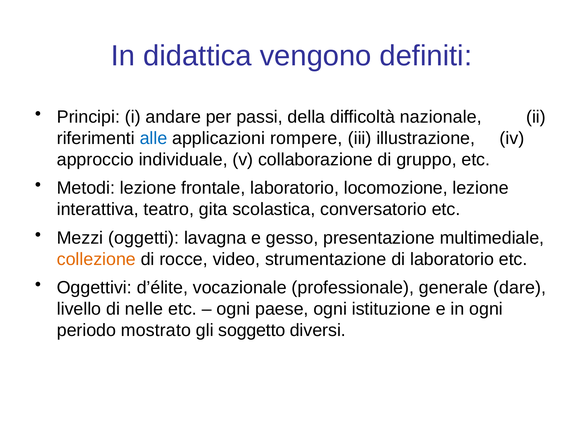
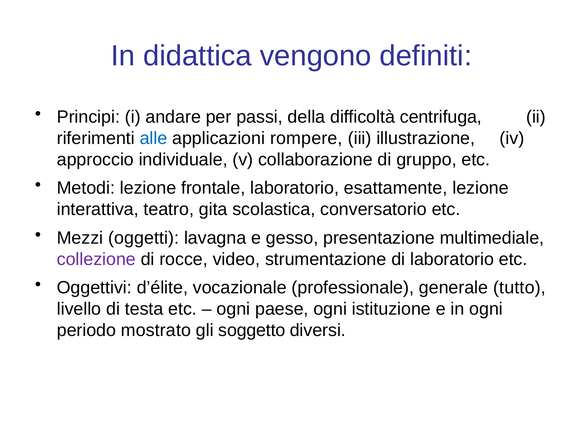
nazionale: nazionale -> centrifuga
locomozione: locomozione -> esattamente
collezione colour: orange -> purple
dare: dare -> tutto
nelle: nelle -> testa
